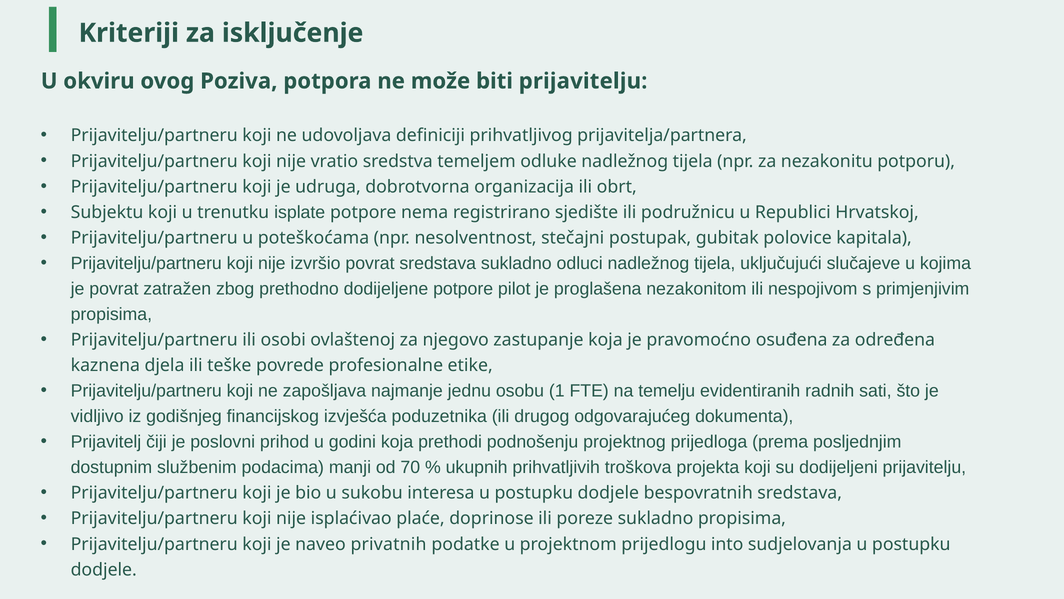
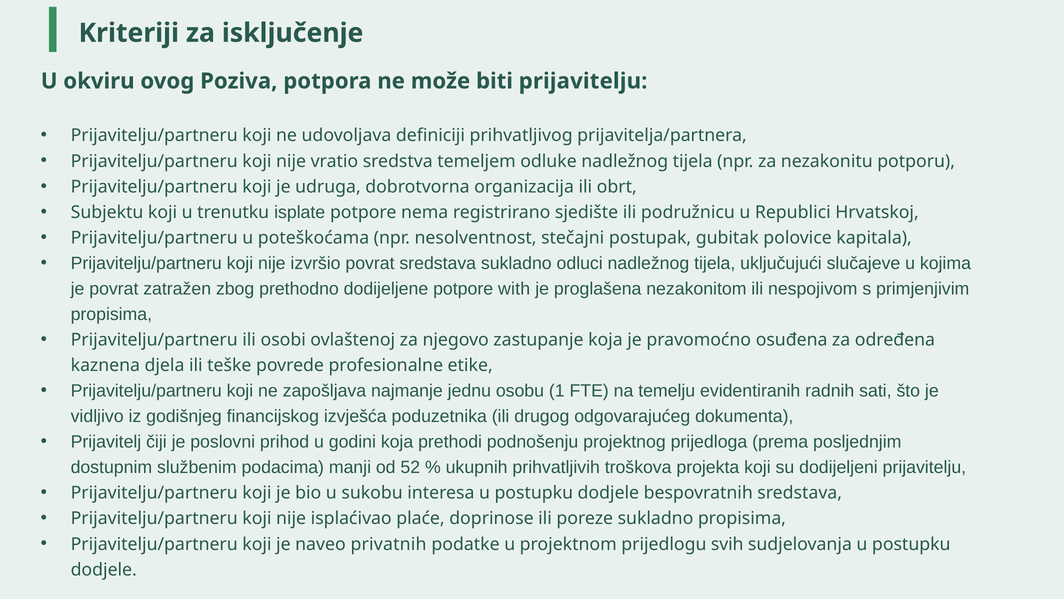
pilot: pilot -> with
70: 70 -> 52
into: into -> svih
